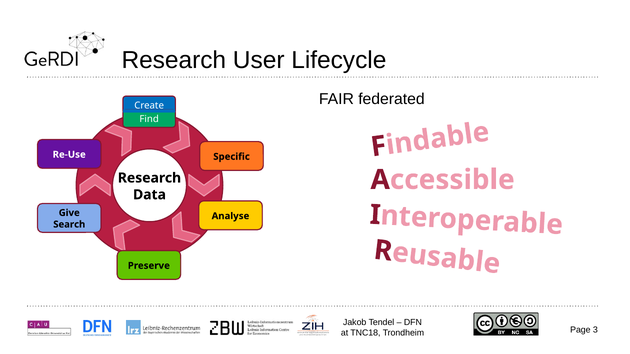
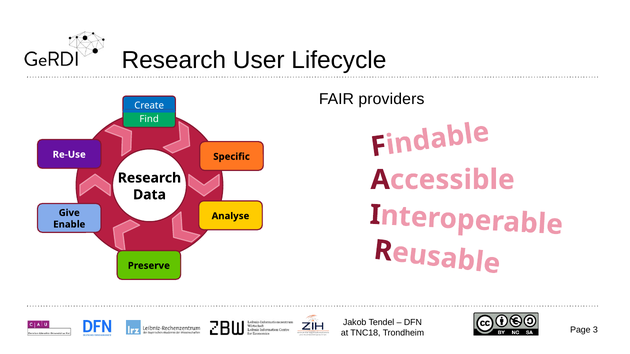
federated: federated -> providers
Search: Search -> Enable
